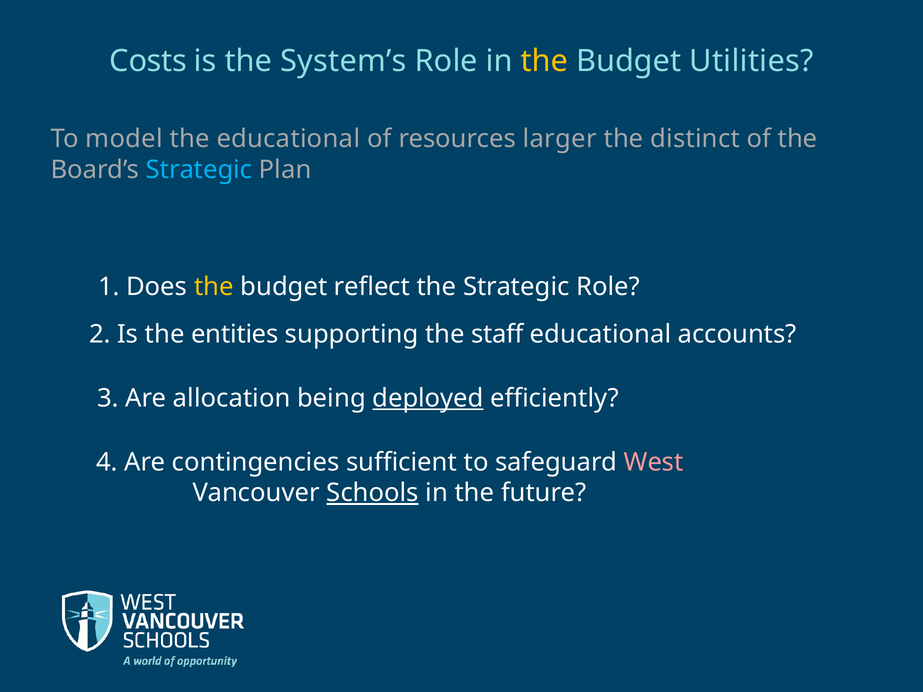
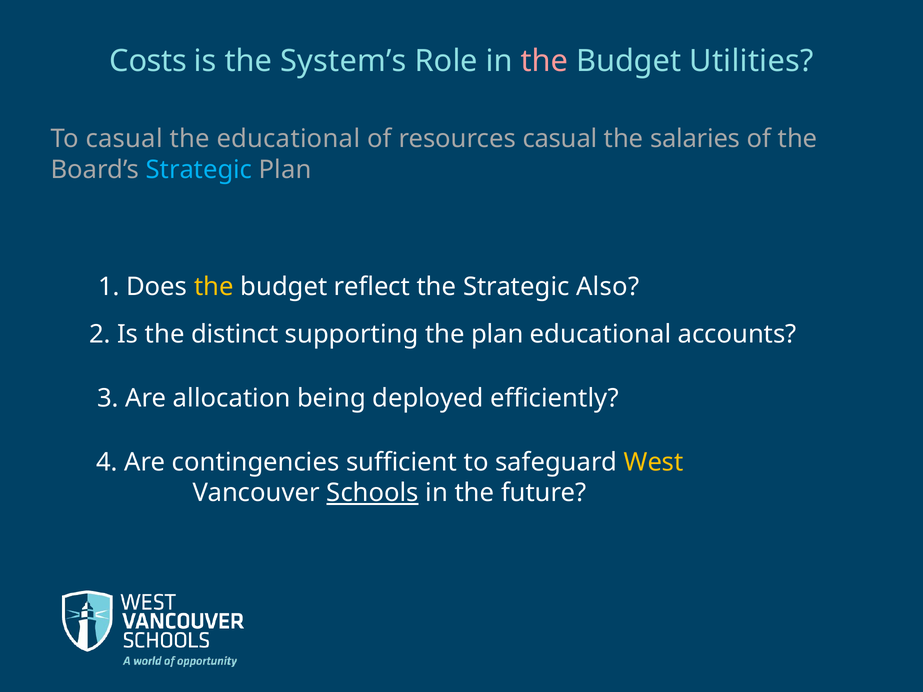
the at (544, 61) colour: yellow -> pink
To model: model -> casual
resources larger: larger -> casual
distinct: distinct -> salaries
Strategic Role: Role -> Also
entities: entities -> distinct
the staff: staff -> plan
deployed underline: present -> none
West colour: pink -> yellow
